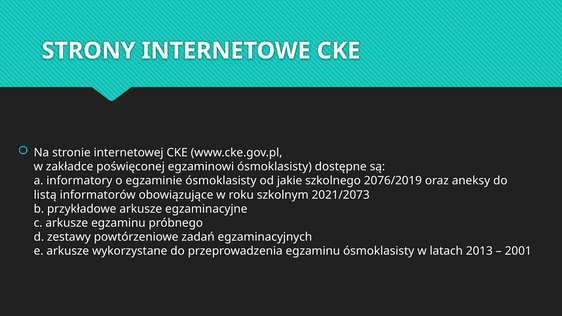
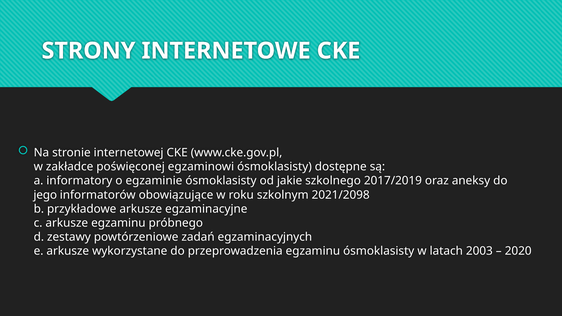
2076/2019: 2076/2019 -> 2017/2019
listą: listą -> jego
2021/2073: 2021/2073 -> 2021/2098
2013: 2013 -> 2003
2001: 2001 -> 2020
